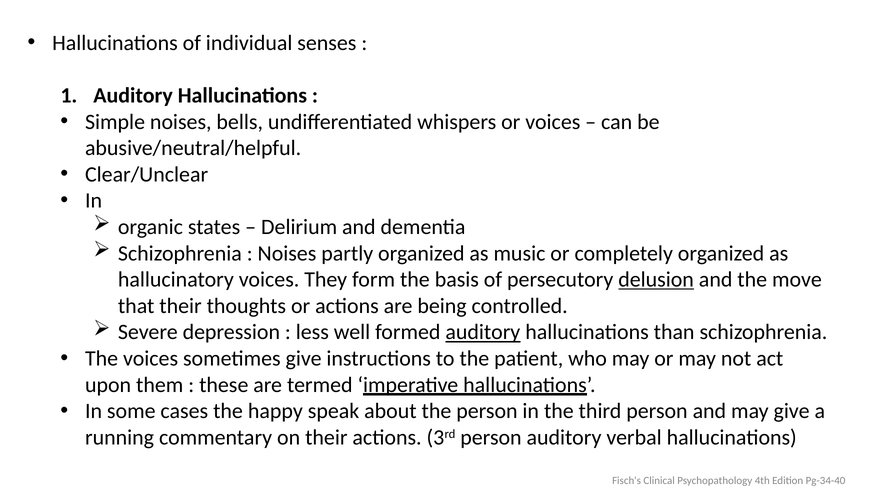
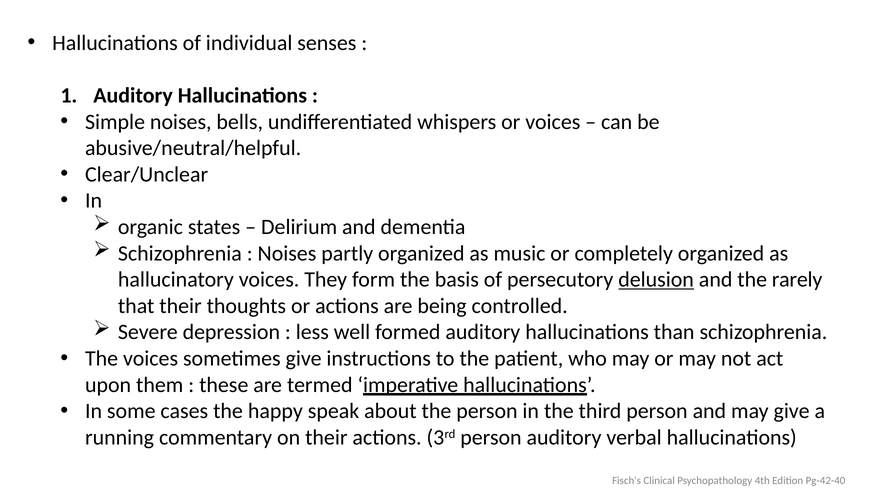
move: move -> rarely
auditory at (483, 332) underline: present -> none
Pg-34-40: Pg-34-40 -> Pg-42-40
